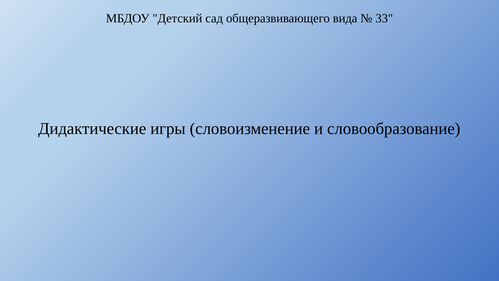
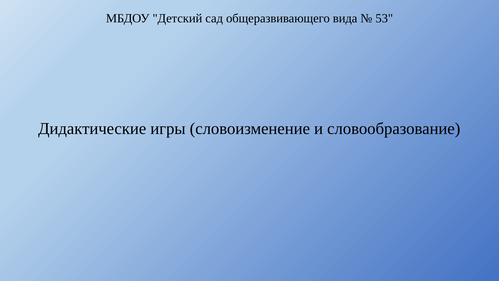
33: 33 -> 53
